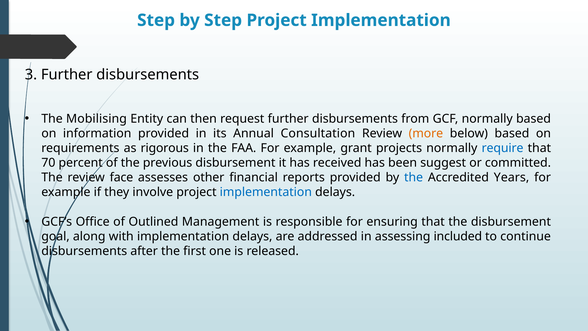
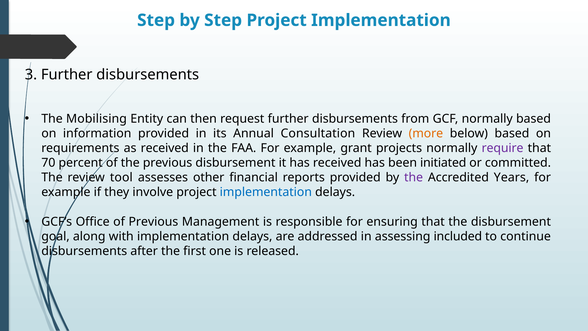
as rigorous: rigorous -> received
require colour: blue -> purple
suggest: suggest -> initiated
face: face -> tool
the at (414, 177) colour: blue -> purple
of Outlined: Outlined -> Previous
